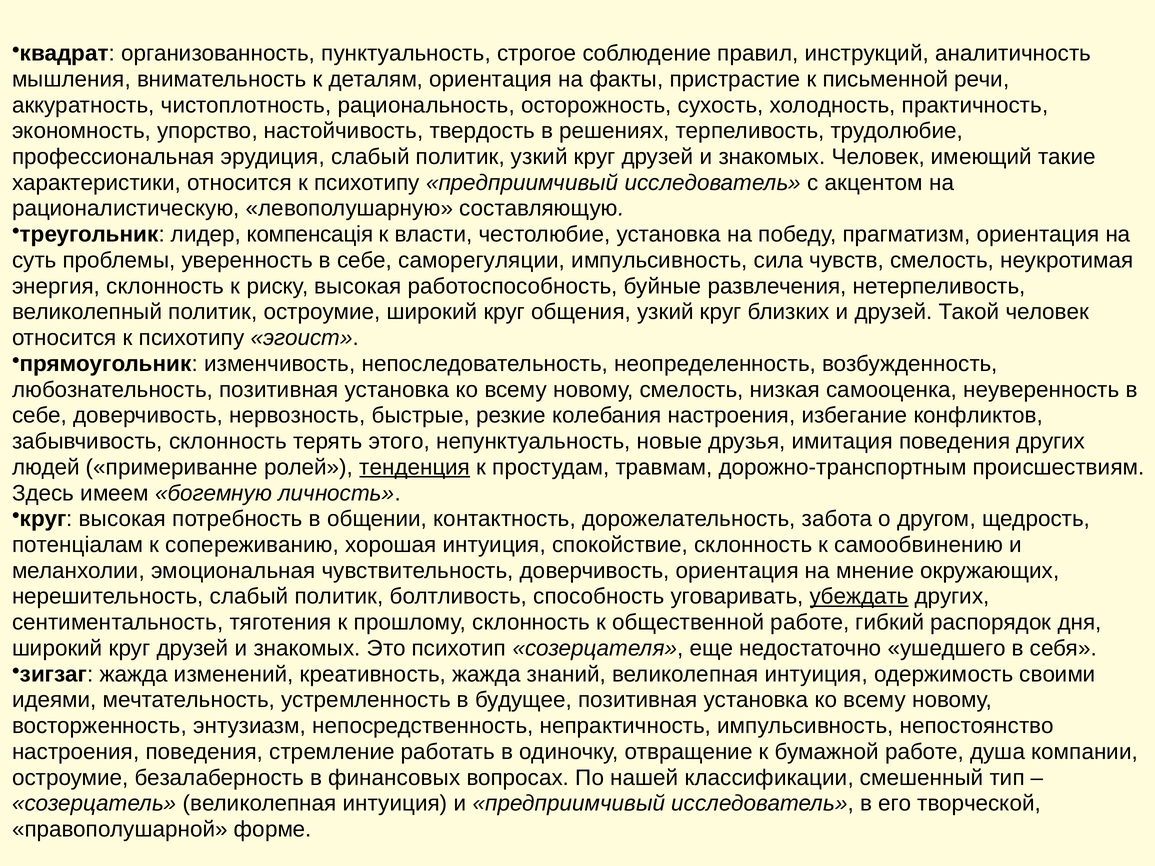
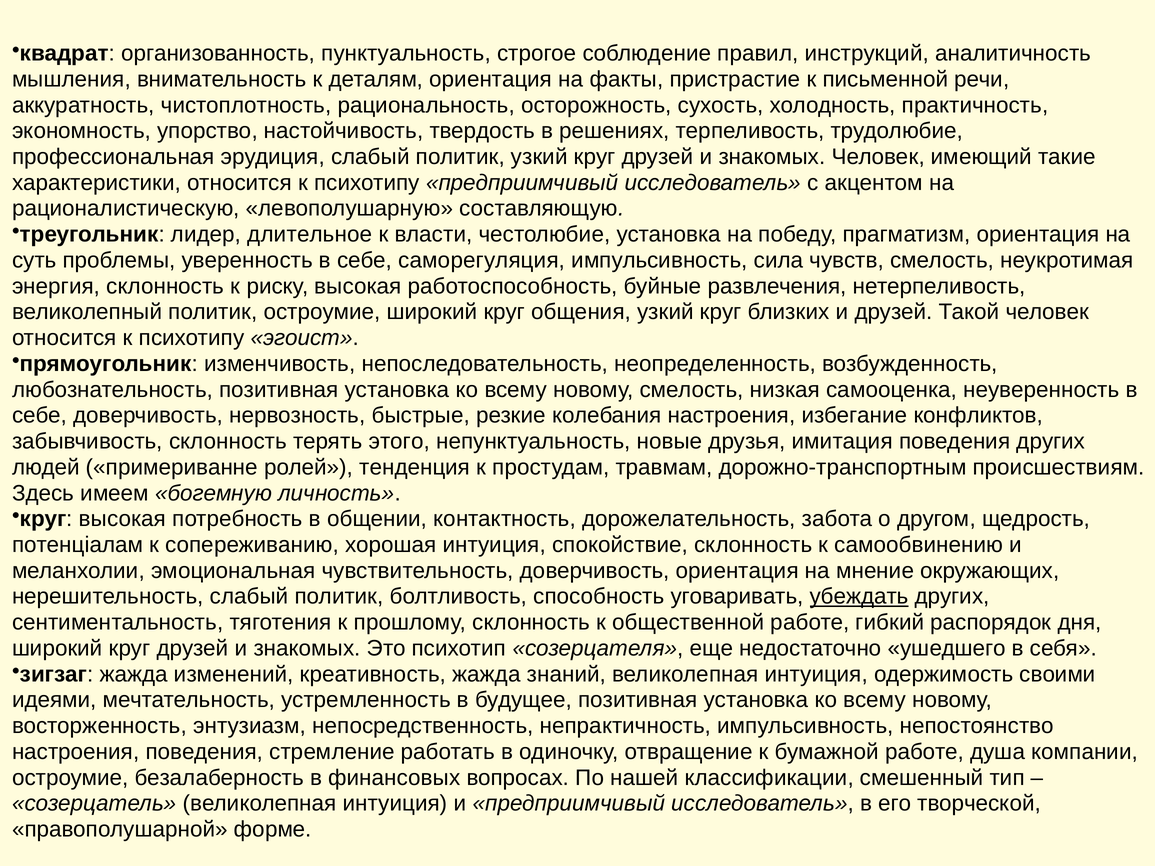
компенсація: компенсація -> длительное
саморегуляции: саморегуляции -> саморегуляция
тенденция underline: present -> none
